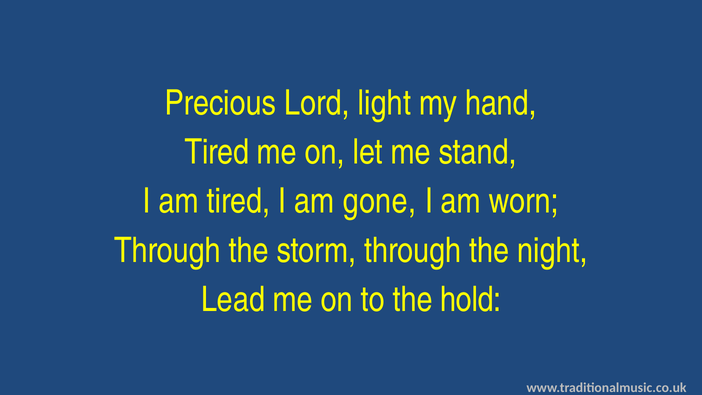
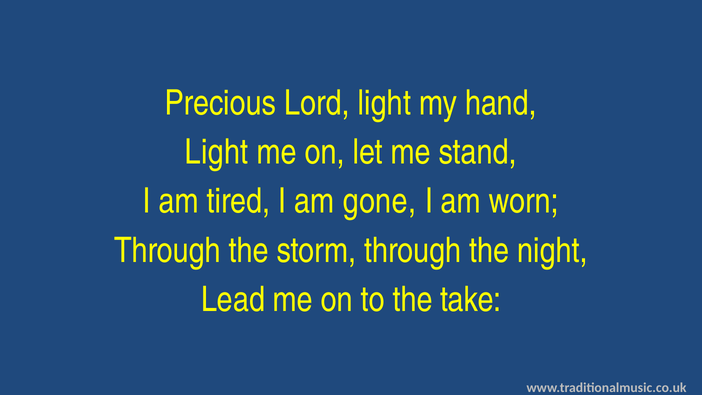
Tired at (217, 152): Tired -> Light
hold: hold -> take
